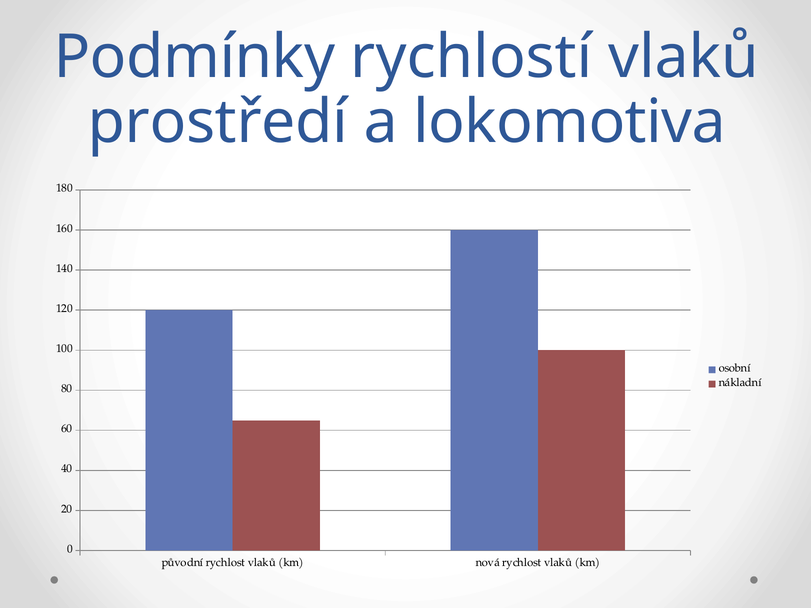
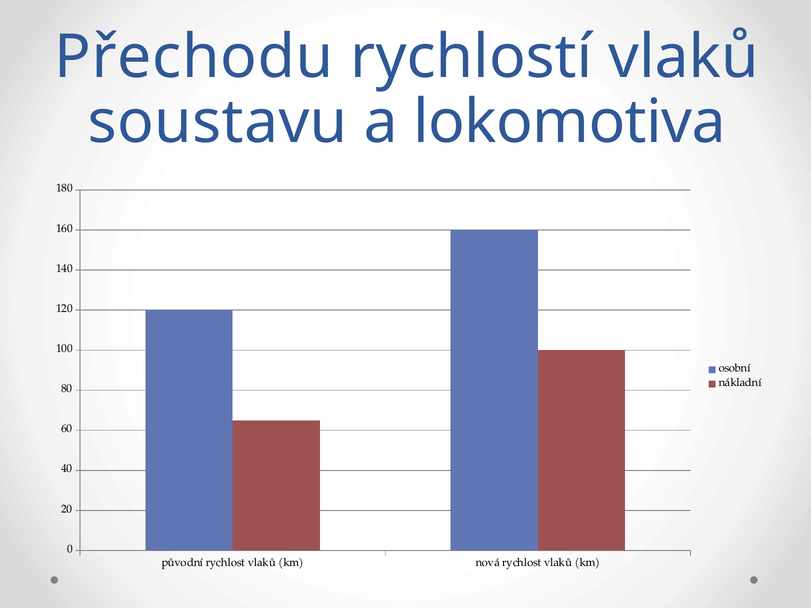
Podmínky: Podmínky -> Přechodu
prostředí: prostředí -> soustavu
